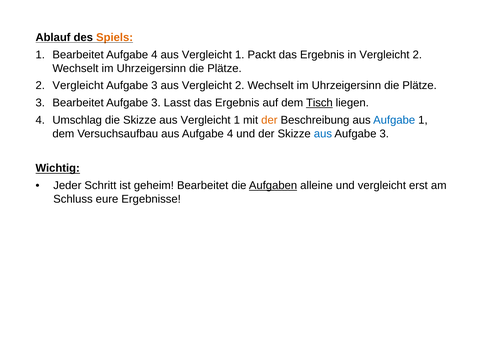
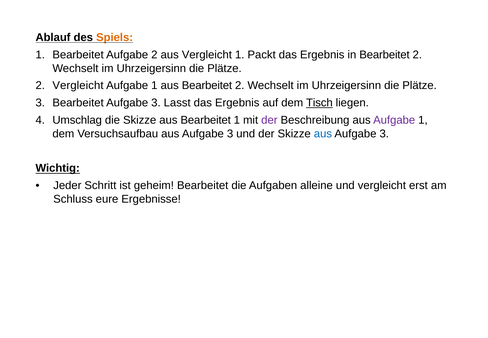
Bearbeitet Aufgabe 4: 4 -> 2
in Vergleicht: Vergleicht -> Bearbeitet
3 at (154, 86): 3 -> 1
Vergleicht at (207, 86): Vergleicht -> Bearbeitet
Skizze aus Vergleicht: Vergleicht -> Bearbeitet
der at (269, 120) colour: orange -> purple
Aufgabe at (394, 120) colour: blue -> purple
Versuchsaufbau aus Aufgabe 4: 4 -> 3
Aufgaben underline: present -> none
